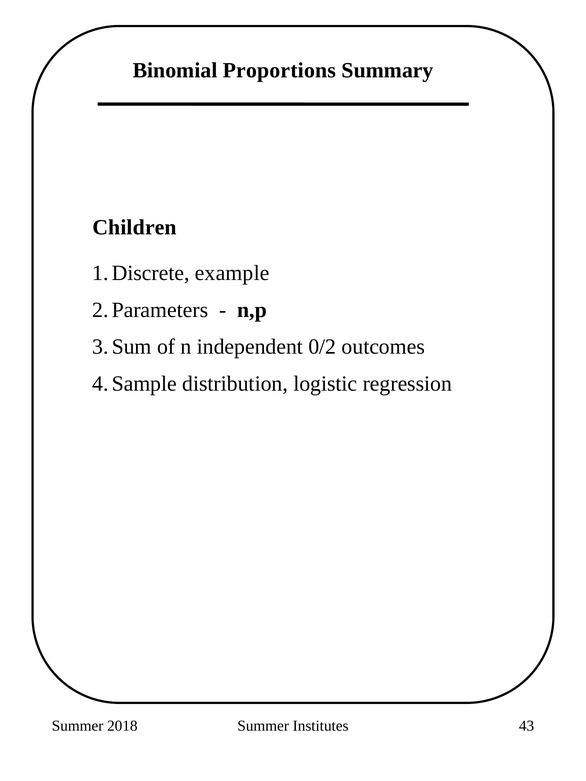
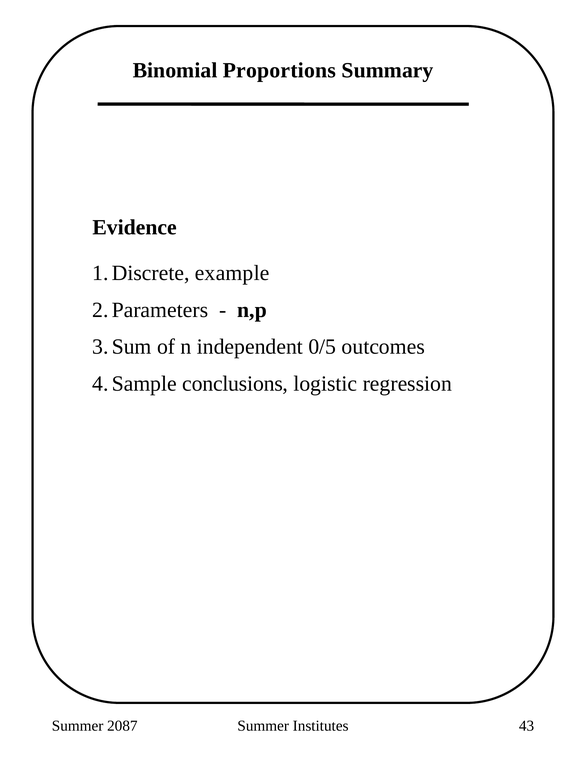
Children: Children -> Evidence
0/2: 0/2 -> 0/5
distribution: distribution -> conclusions
2018: 2018 -> 2087
